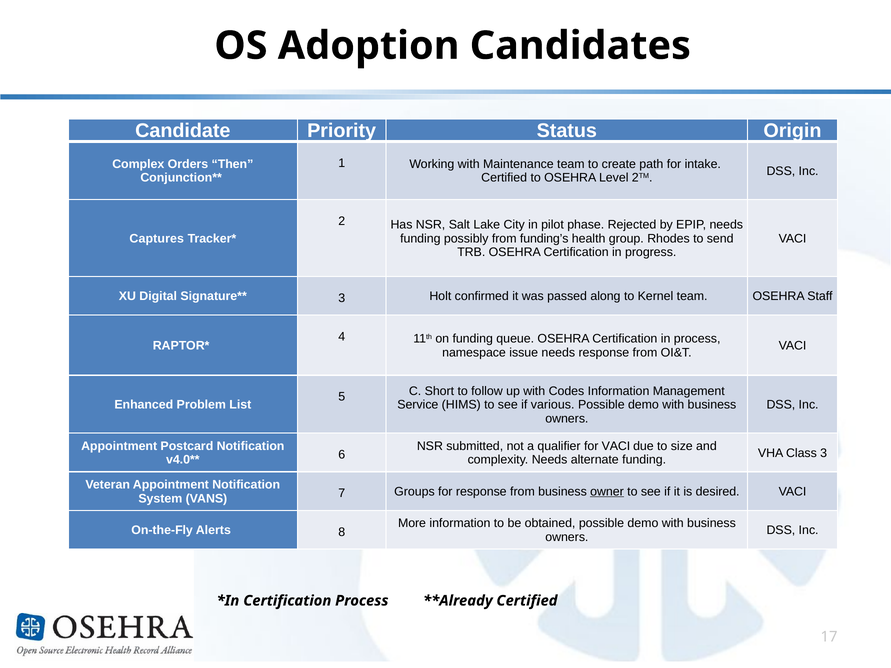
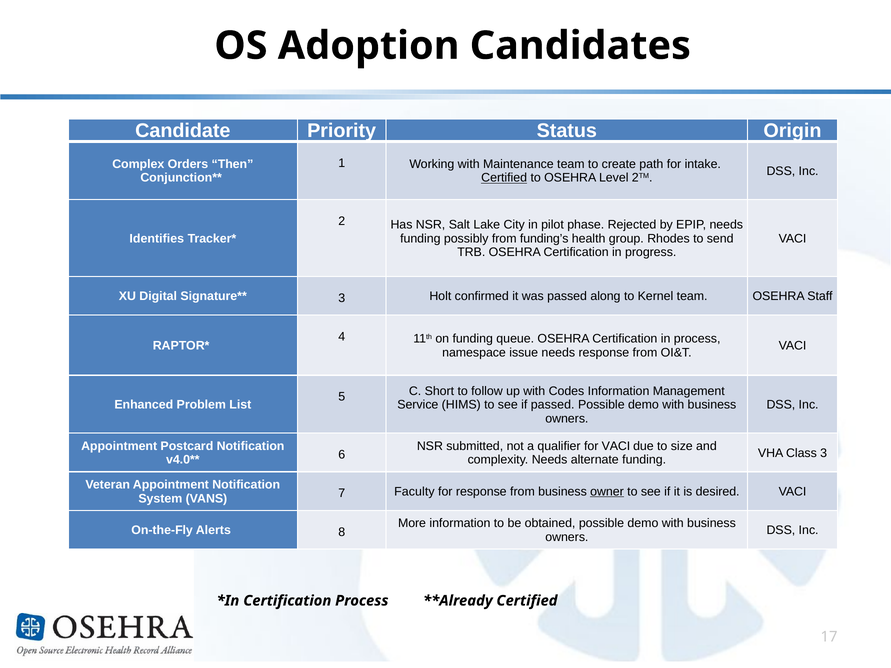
Certified at (504, 178) underline: none -> present
Captures: Captures -> Identifies
if various: various -> passed
Groups: Groups -> Faculty
